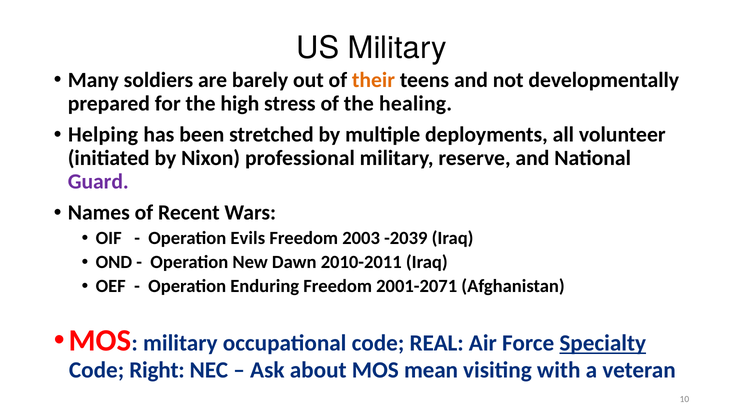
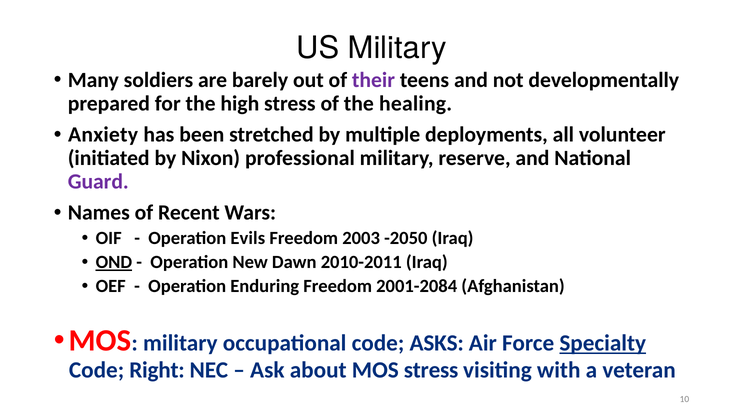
their colour: orange -> purple
Helping: Helping -> Anxiety
-2039: -2039 -> -2050
OND underline: none -> present
2001-2071: 2001-2071 -> 2001-2084
REAL: REAL -> ASKS
MOS mean: mean -> stress
